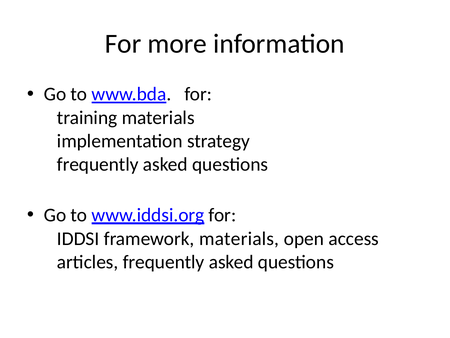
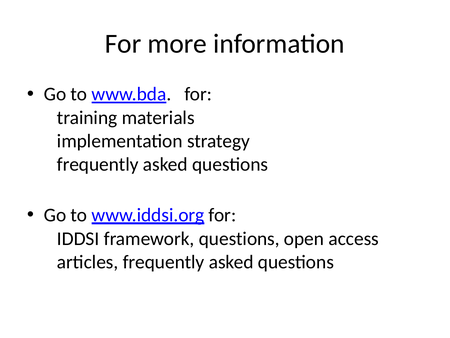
framework materials: materials -> questions
